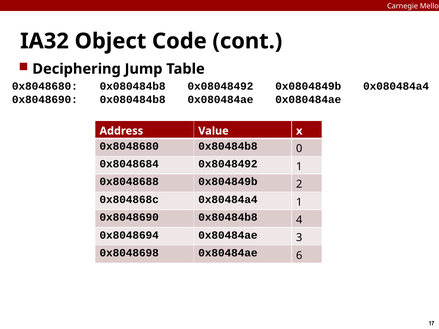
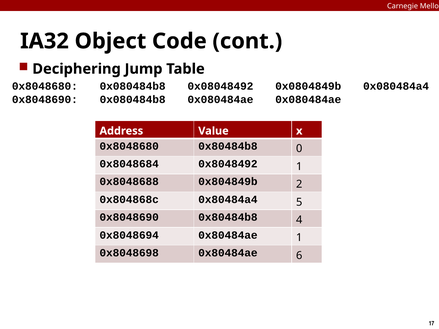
0x80484a4 1: 1 -> 5
0x80484ae 3: 3 -> 1
